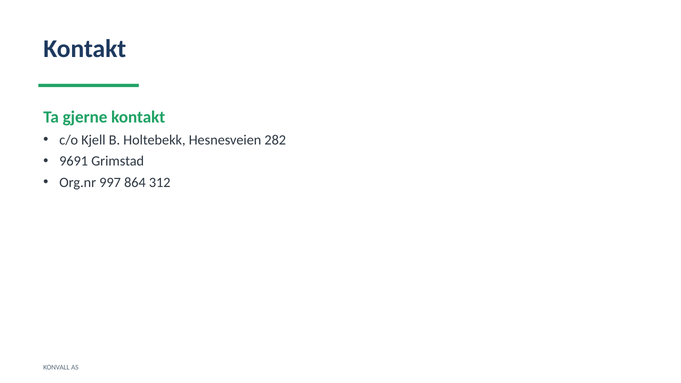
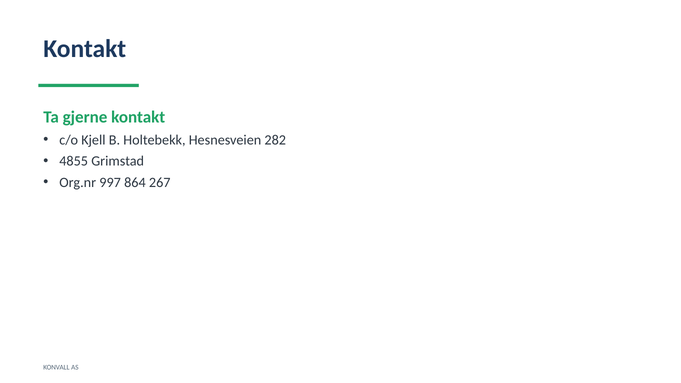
9691: 9691 -> 4855
312: 312 -> 267
